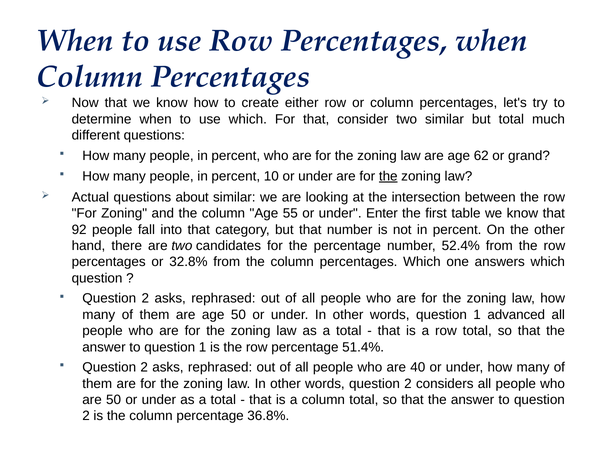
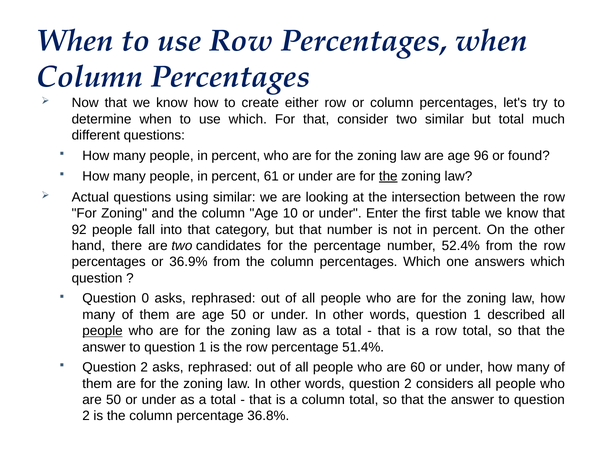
62: 62 -> 96
grand: grand -> found
10: 10 -> 61
about: about -> using
55: 55 -> 10
32.8%: 32.8% -> 36.9%
2 at (145, 299): 2 -> 0
advanced: advanced -> described
people at (103, 331) underline: none -> present
40: 40 -> 60
